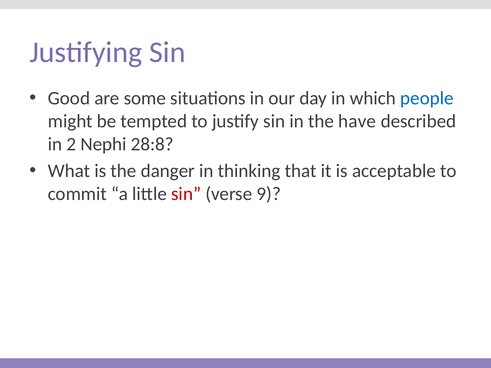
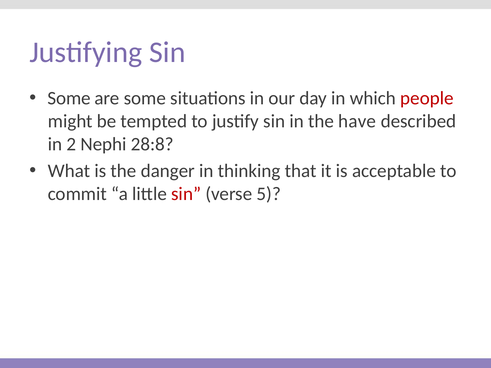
Good at (69, 98): Good -> Some
people colour: blue -> red
9: 9 -> 5
